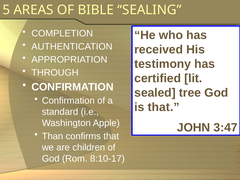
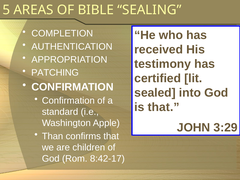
THROUGH: THROUGH -> PATCHING
tree: tree -> into
3:47: 3:47 -> 3:29
8:10-17: 8:10-17 -> 8:42-17
